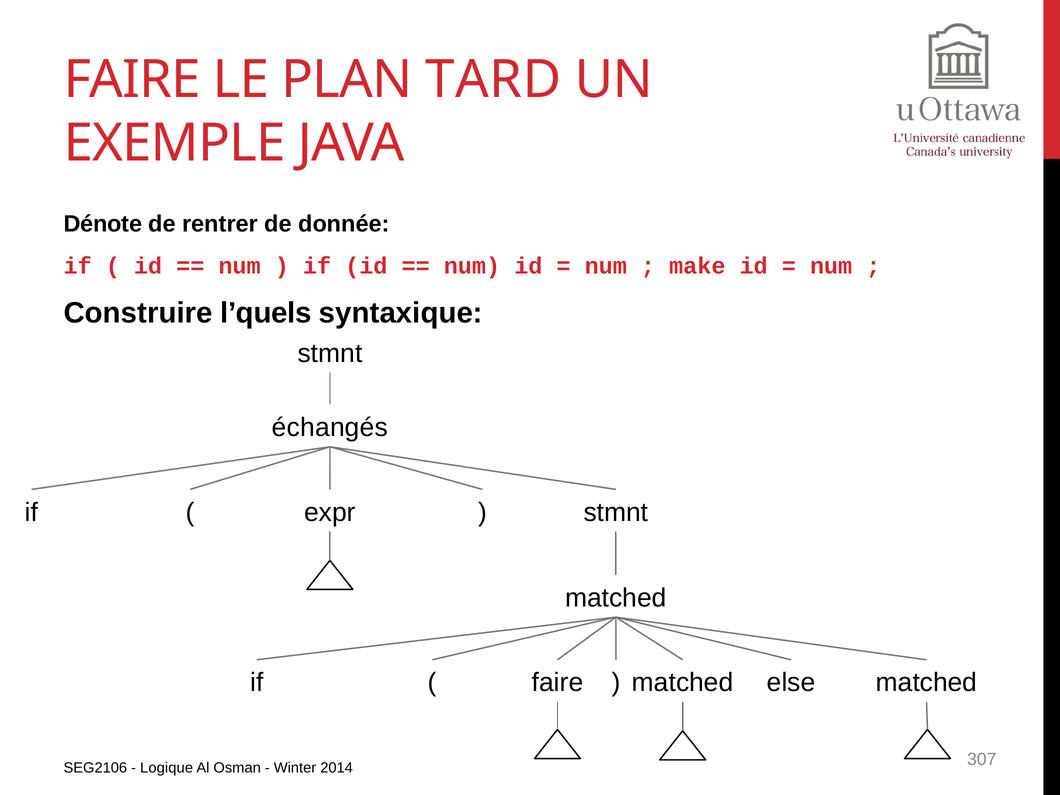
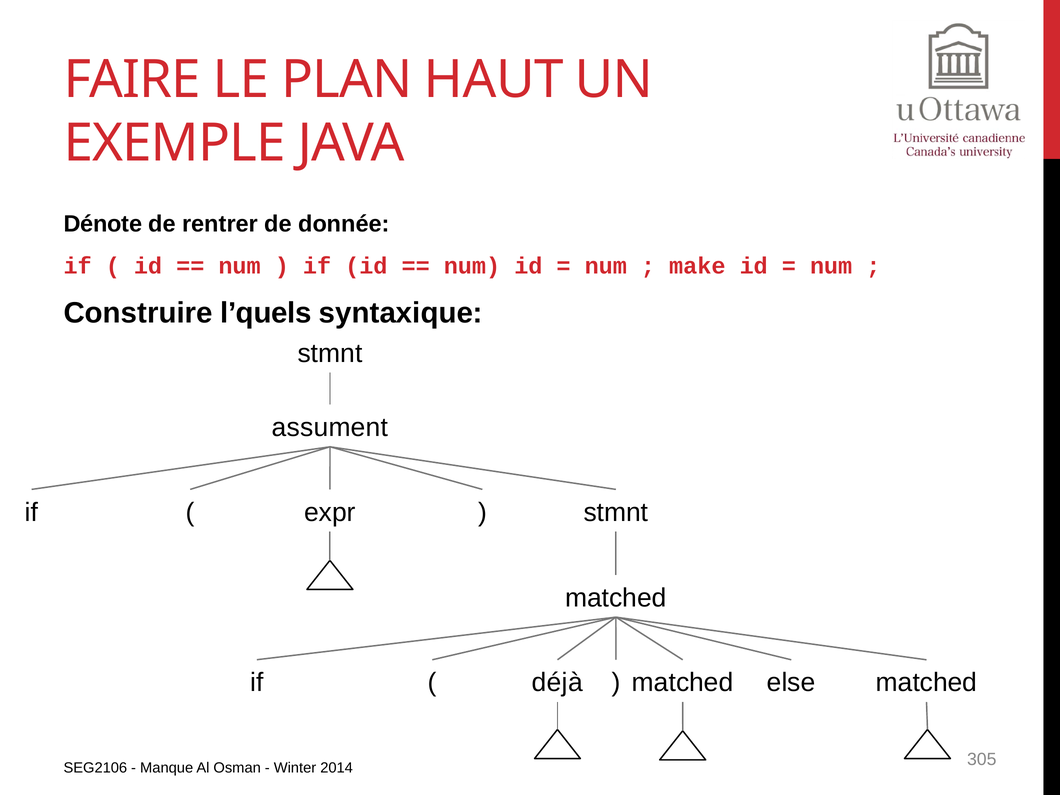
TARD: TARD -> HAUT
échangés: échangés -> assument
faire at (558, 683): faire -> déjà
Logique: Logique -> Manque
307: 307 -> 305
